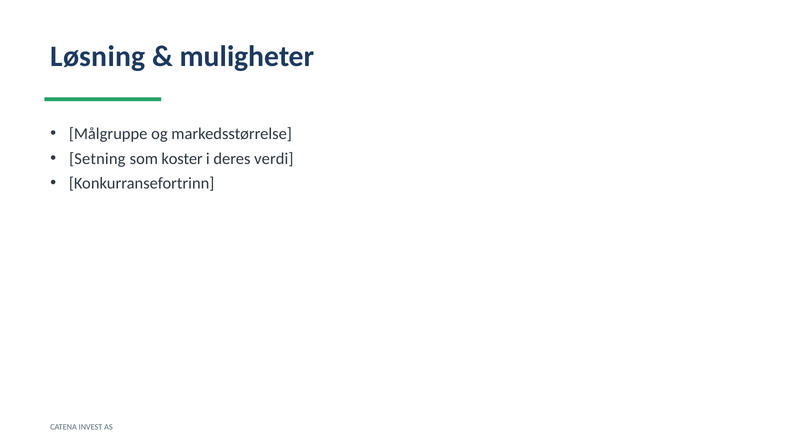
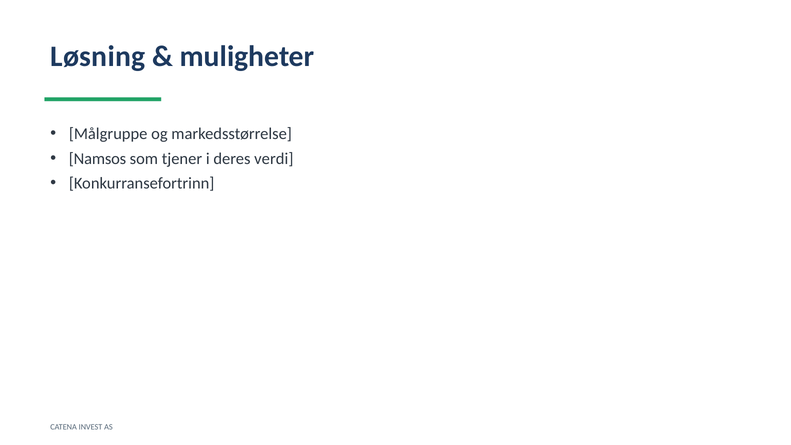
Setning: Setning -> Namsos
koster: koster -> tjener
